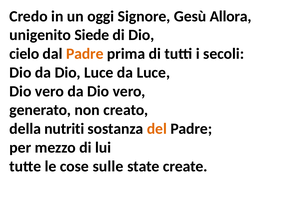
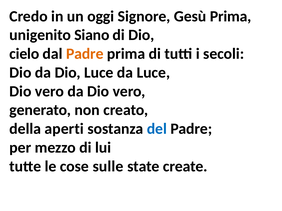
Gesù Allora: Allora -> Prima
Siede: Siede -> Siano
nutriti: nutriti -> aperti
del colour: orange -> blue
